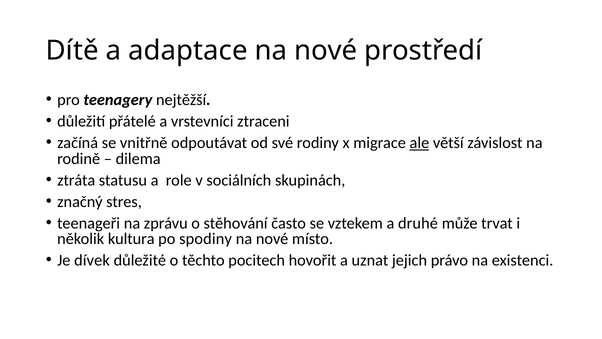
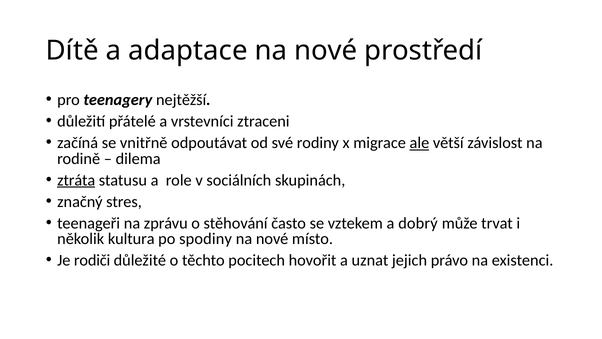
ztráta underline: none -> present
druhé: druhé -> dobrý
dívek: dívek -> rodiči
